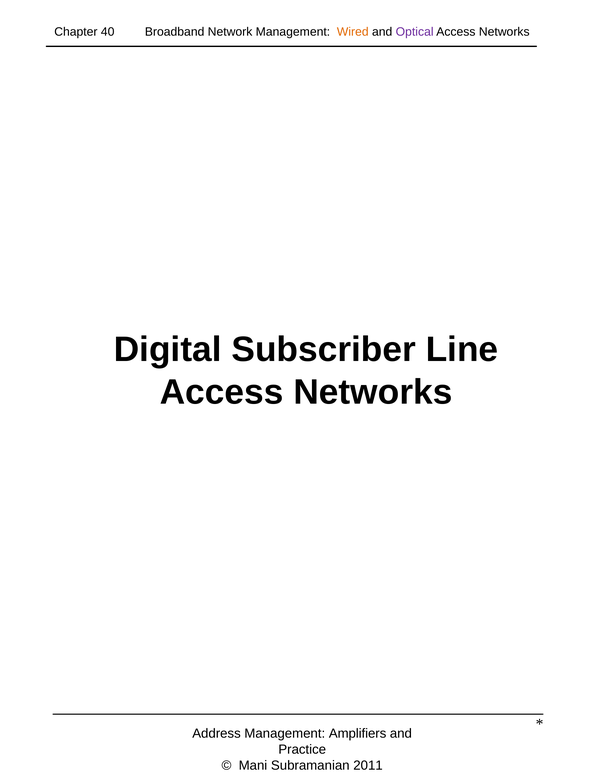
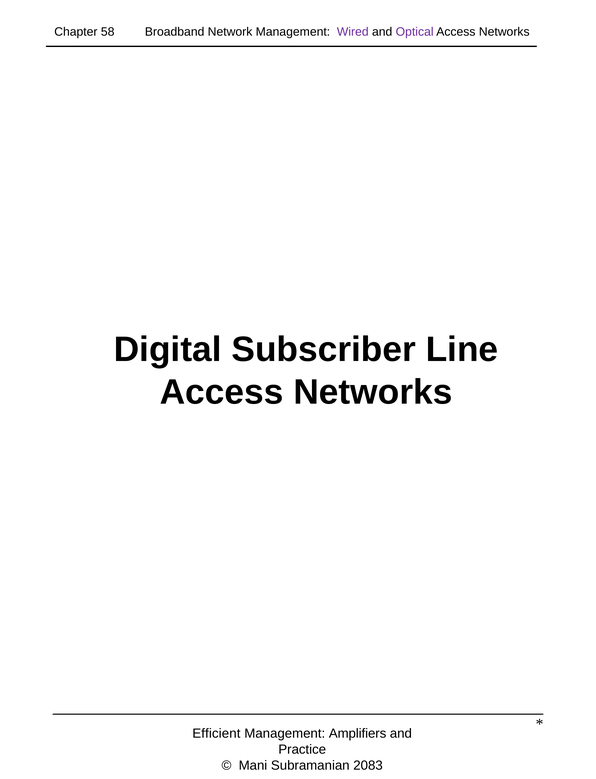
40: 40 -> 58
Wired colour: orange -> purple
Address: Address -> Efficient
2011: 2011 -> 2083
